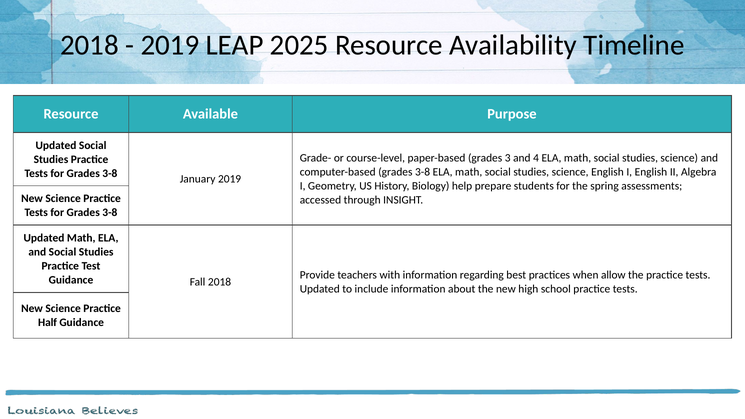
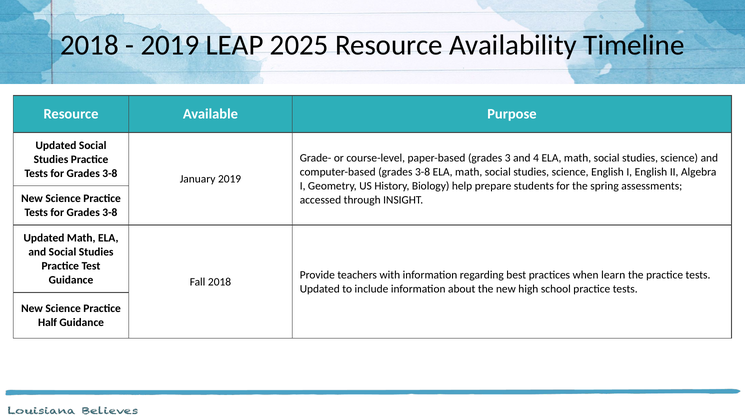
allow: allow -> learn
